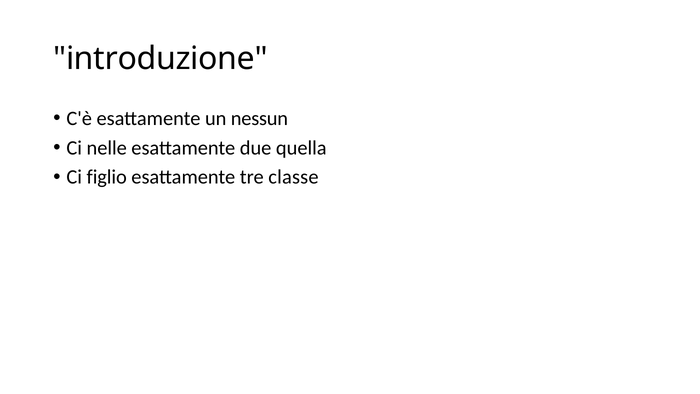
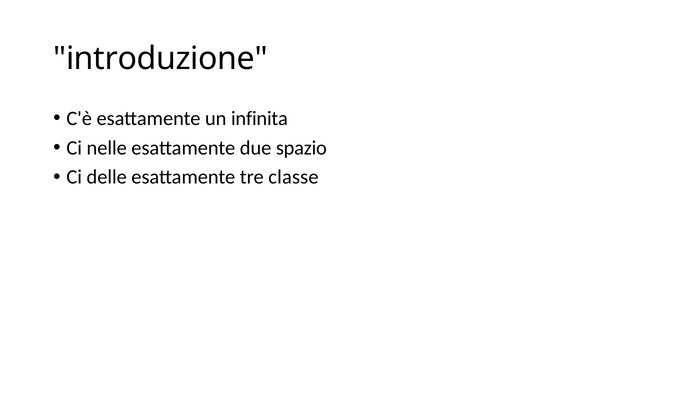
nessun: nessun -> infinita
quella: quella -> spazio
figlio: figlio -> delle
